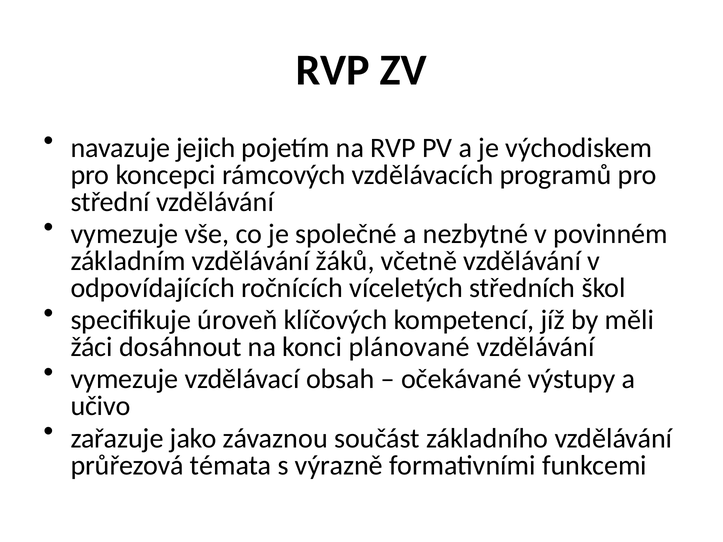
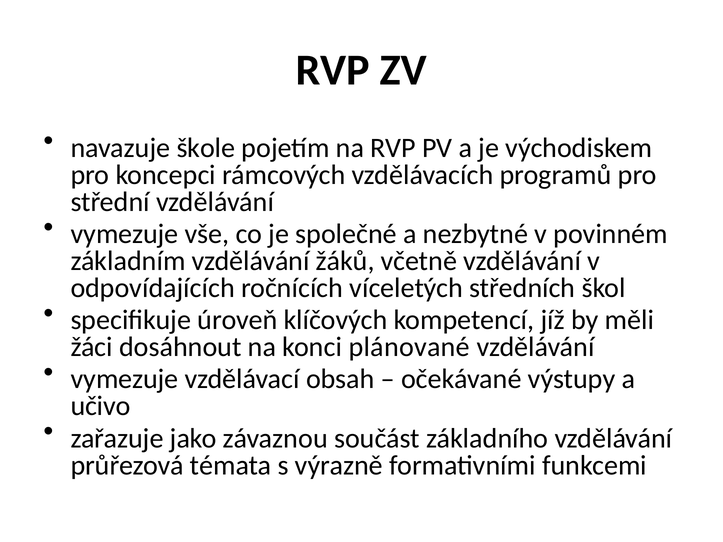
jejich: jejich -> škole
